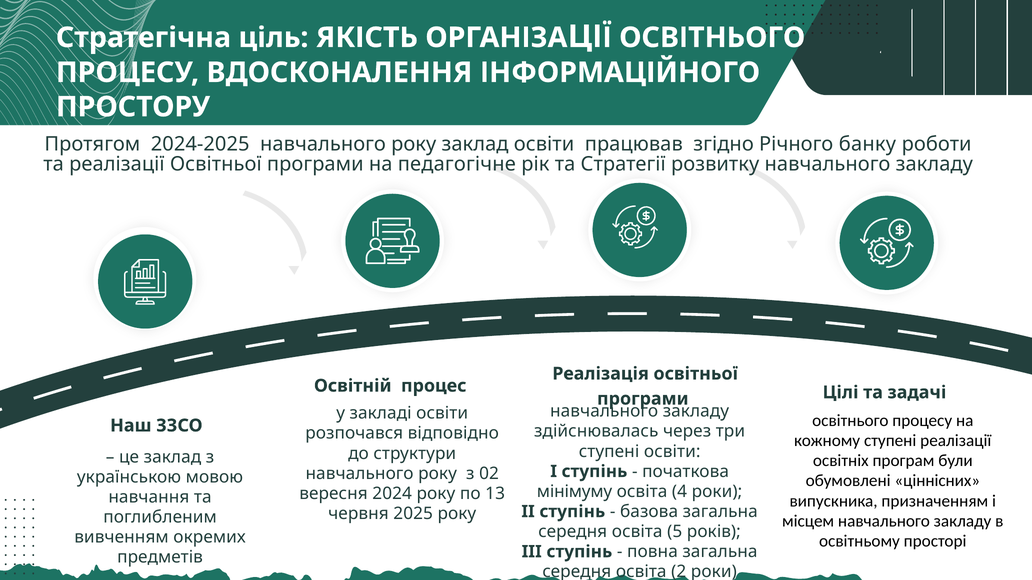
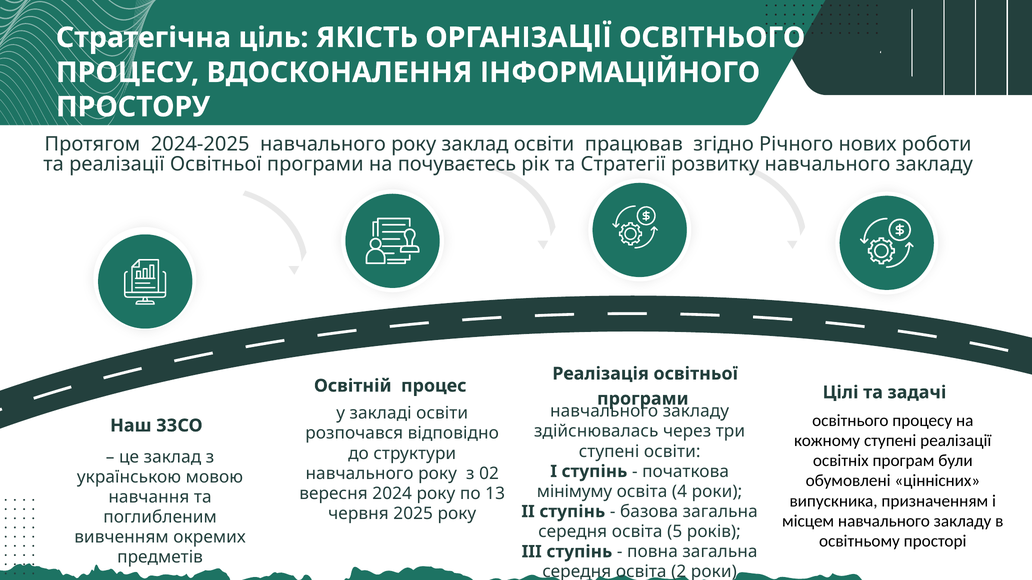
банку: банку -> нових
педагогічне: педагогічне -> почуваєтесь
